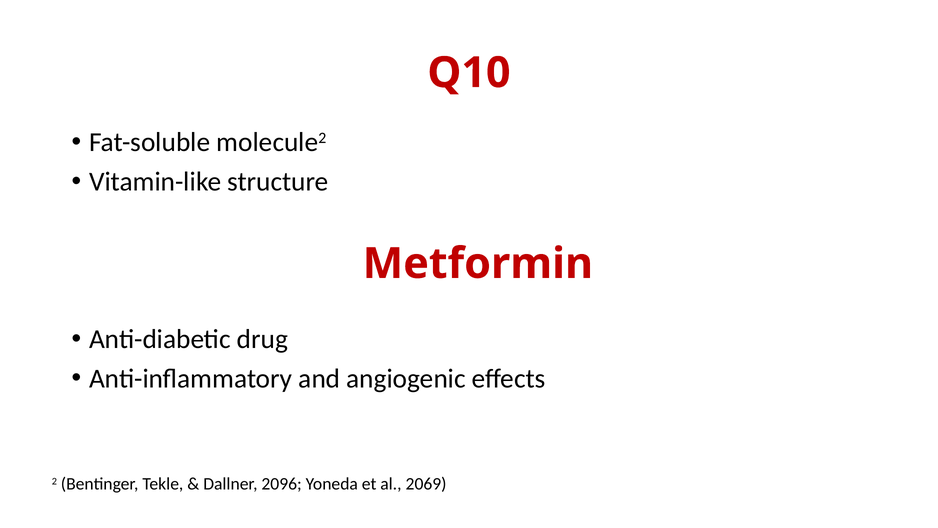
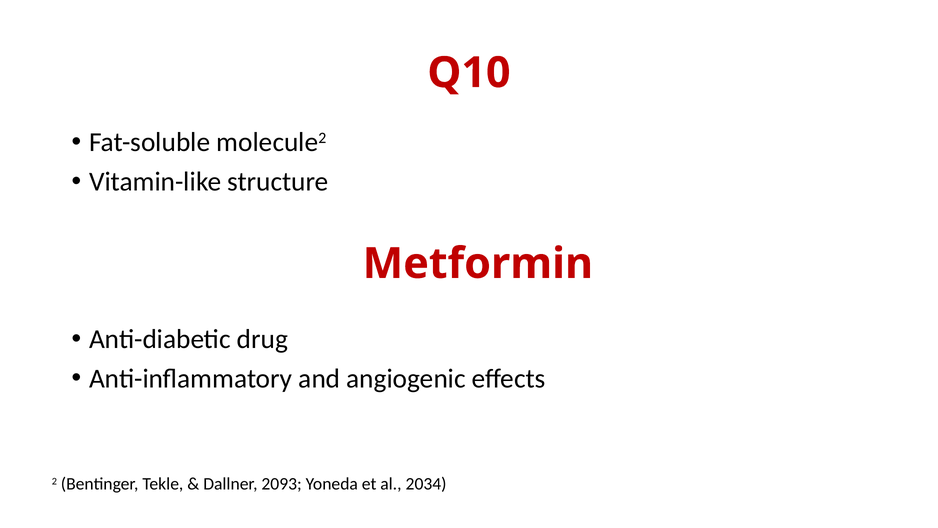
2096: 2096 -> 2093
2069: 2069 -> 2034
